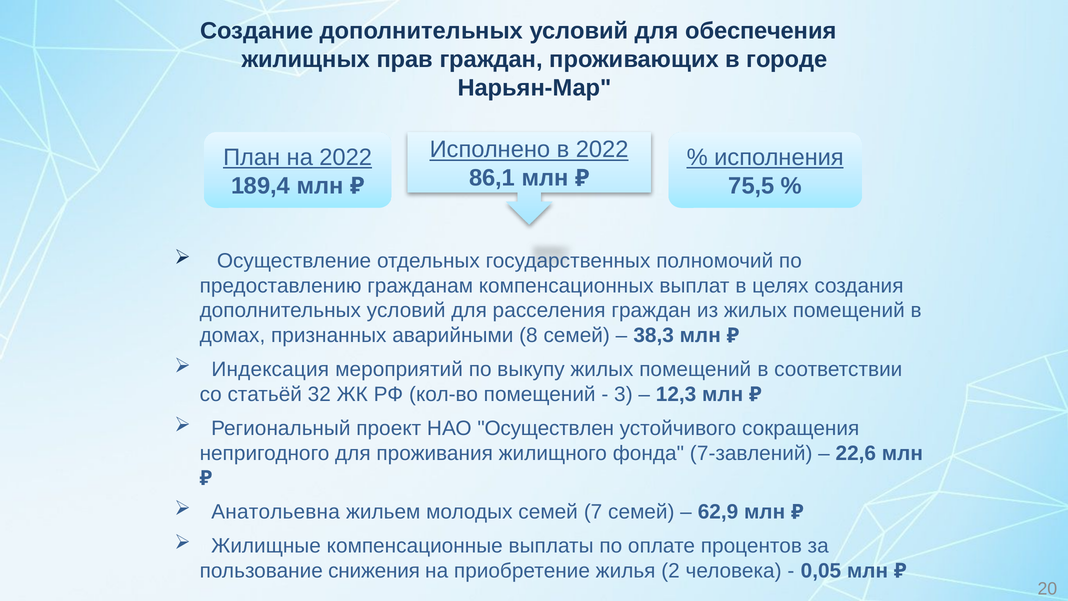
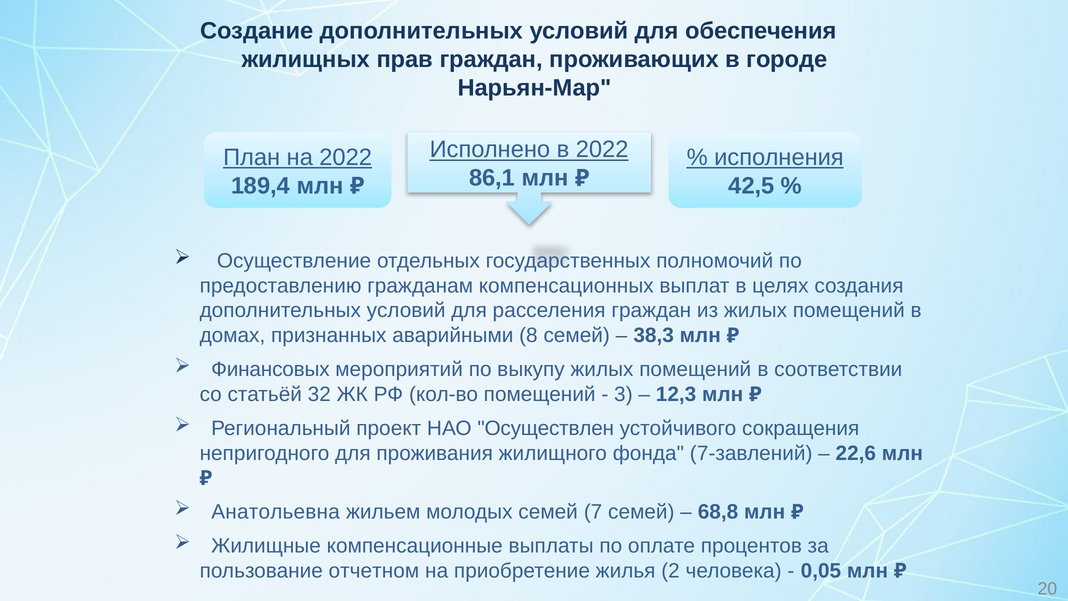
75,5: 75,5 -> 42,5
Индексация: Индексация -> Финансовых
62,9: 62,9 -> 68,8
снижения: снижения -> отчетном
